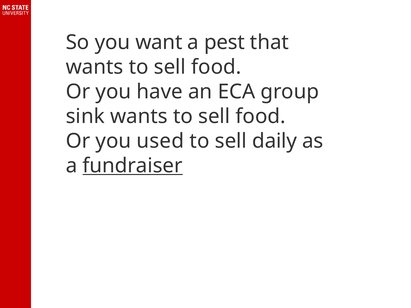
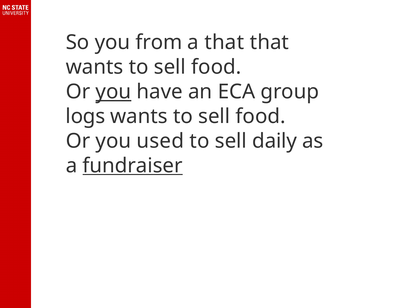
want: want -> from
a pest: pest -> that
you at (113, 92) underline: none -> present
sink: sink -> logs
